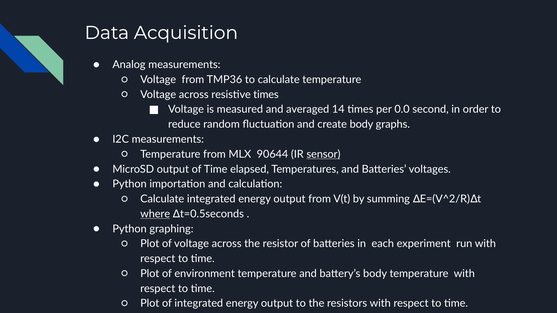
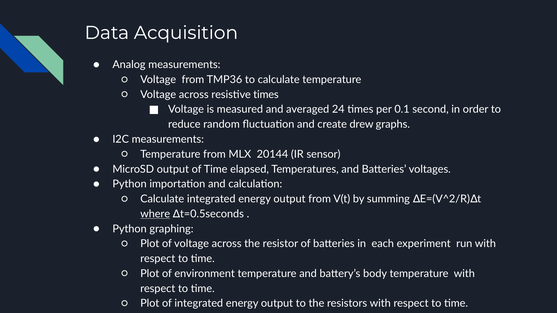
14: 14 -> 24
0.0: 0.0 -> 0.1
create body: body -> drew
90644: 90644 -> 20144
sensor underline: present -> none
